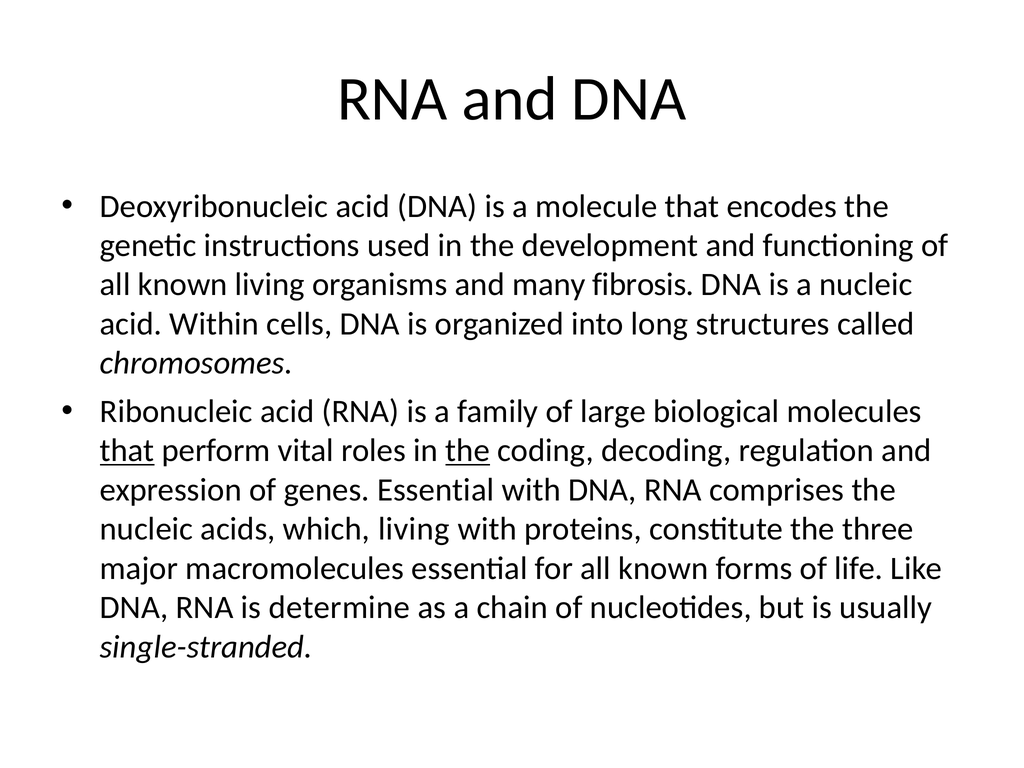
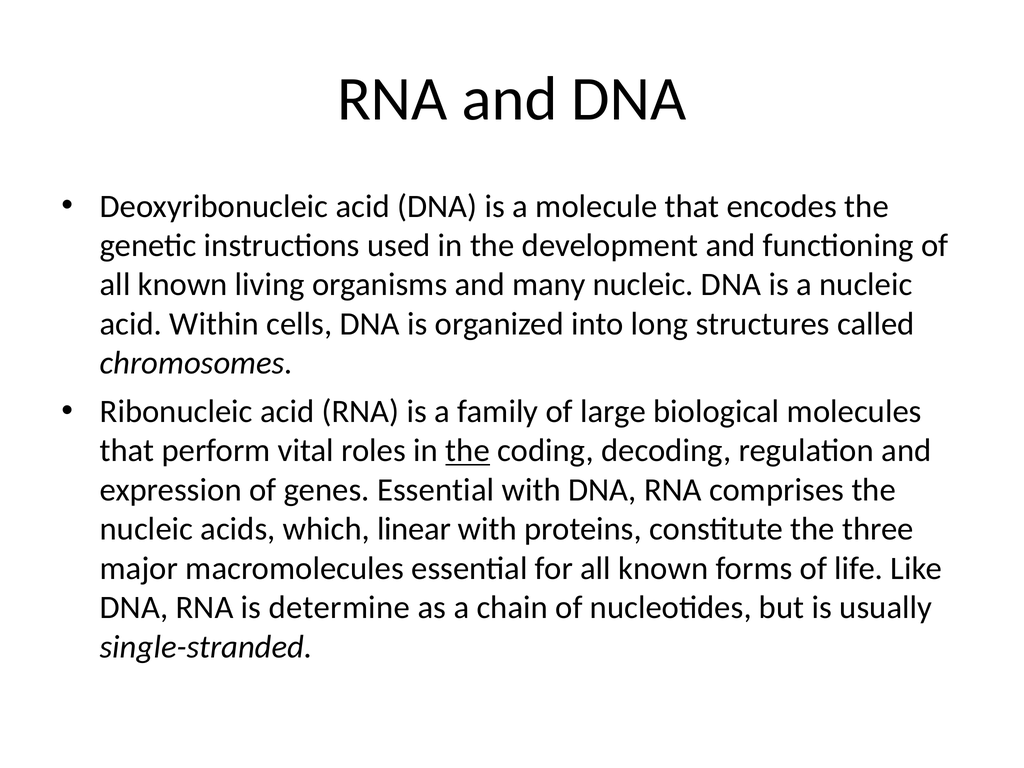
many fibrosis: fibrosis -> nucleic
that at (127, 451) underline: present -> none
which living: living -> linear
